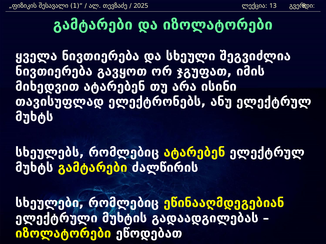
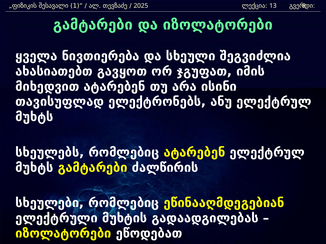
ნივთიერება at (54, 72): ნივთიერება -> ახასიათებთ
